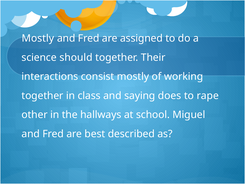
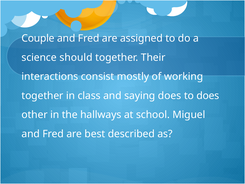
Mostly at (38, 38): Mostly -> Couple
to rape: rape -> does
